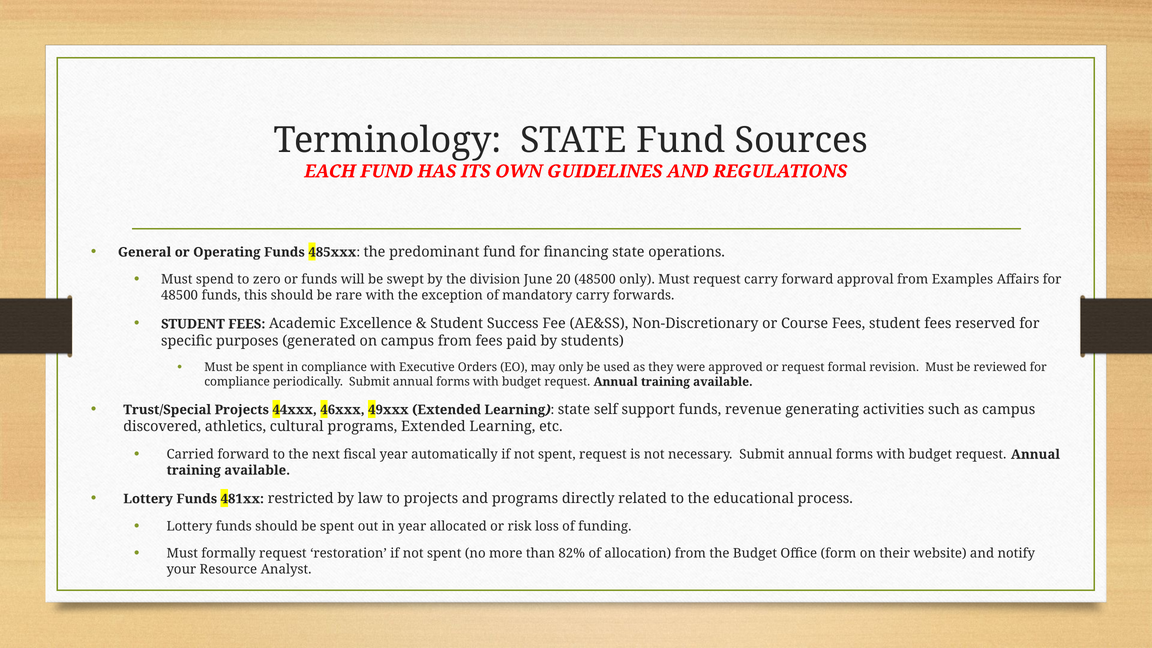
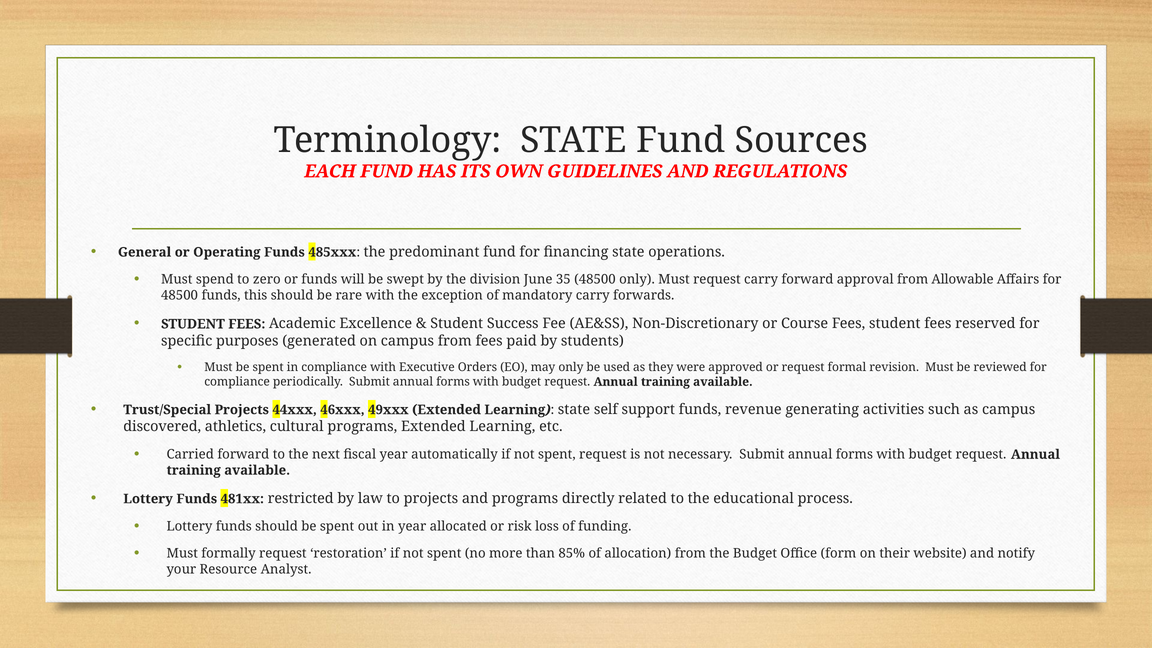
20: 20 -> 35
Examples: Examples -> Allowable
82%: 82% -> 85%
